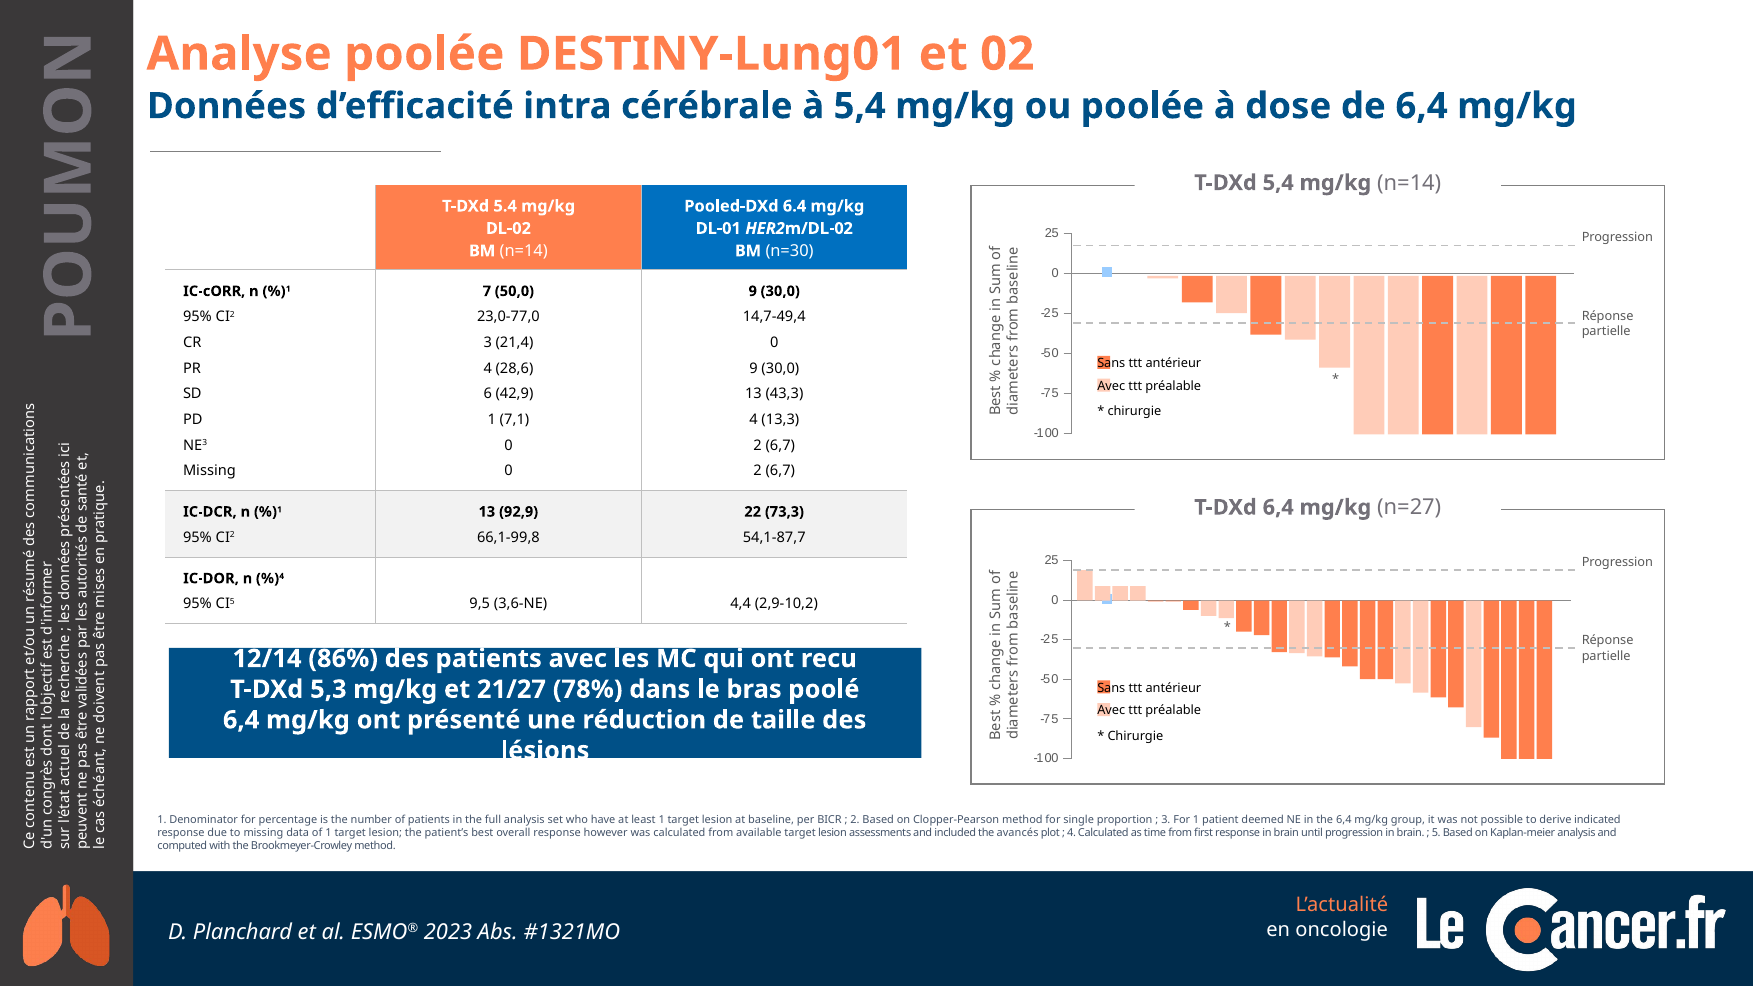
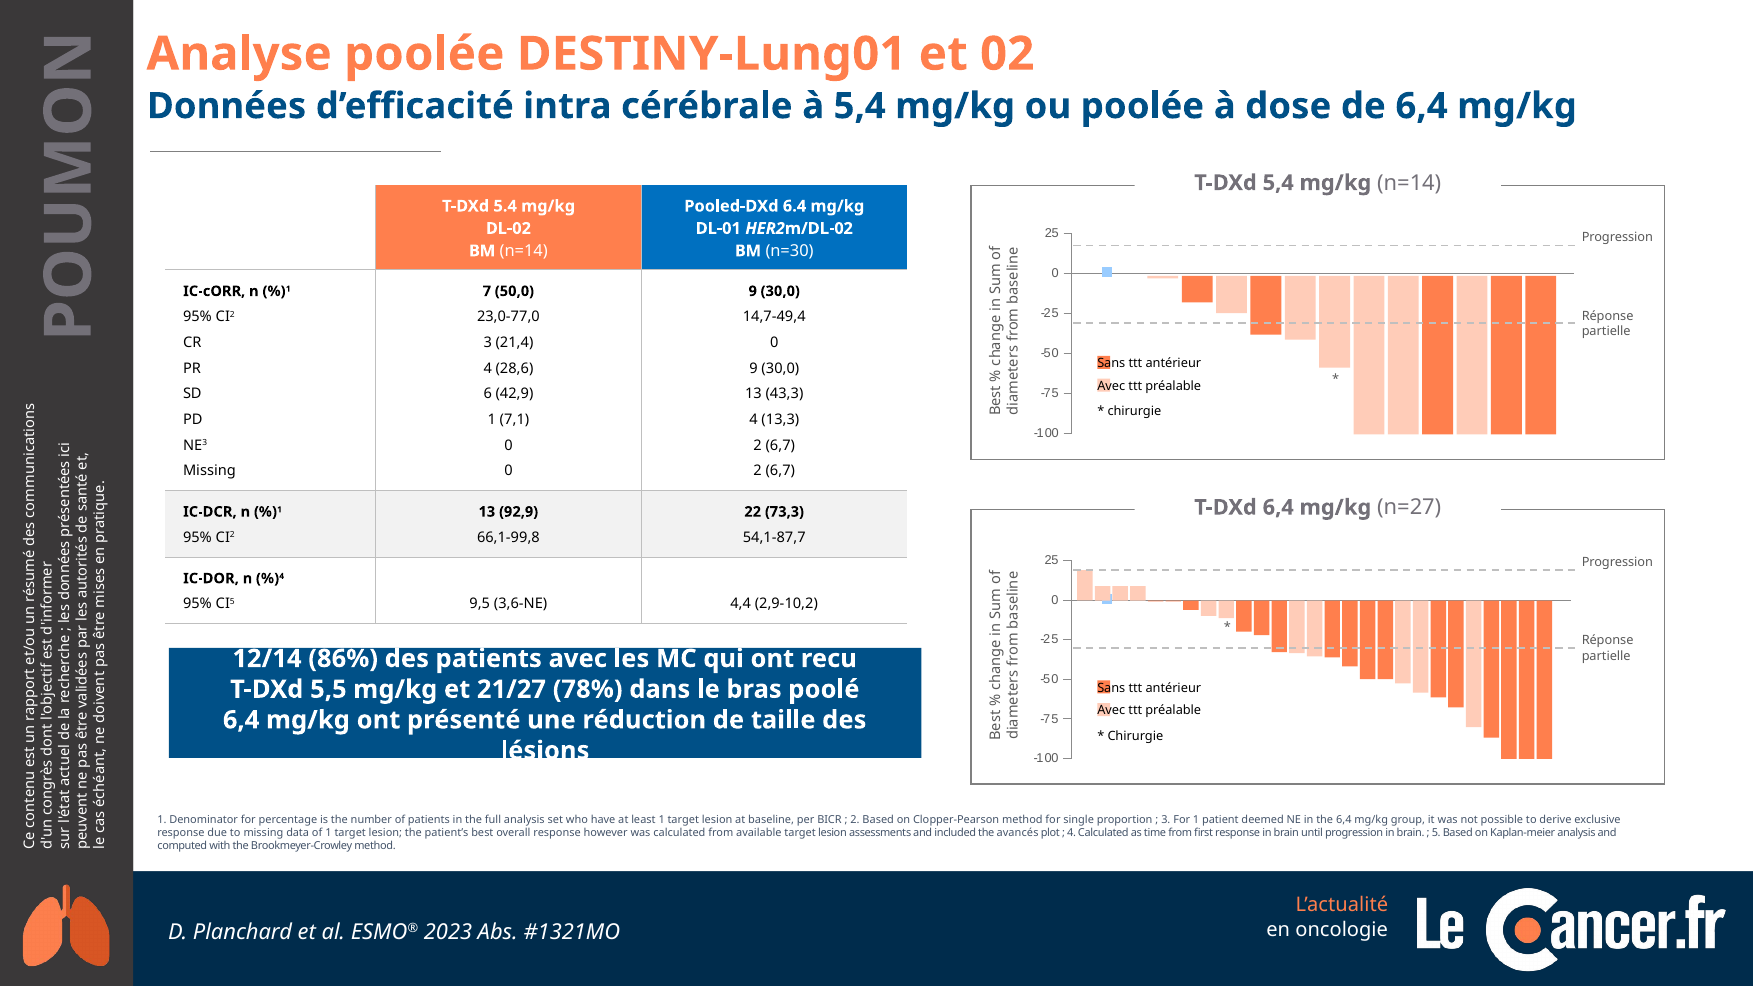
5,3: 5,3 -> 5,5
indicated: indicated -> exclusive
